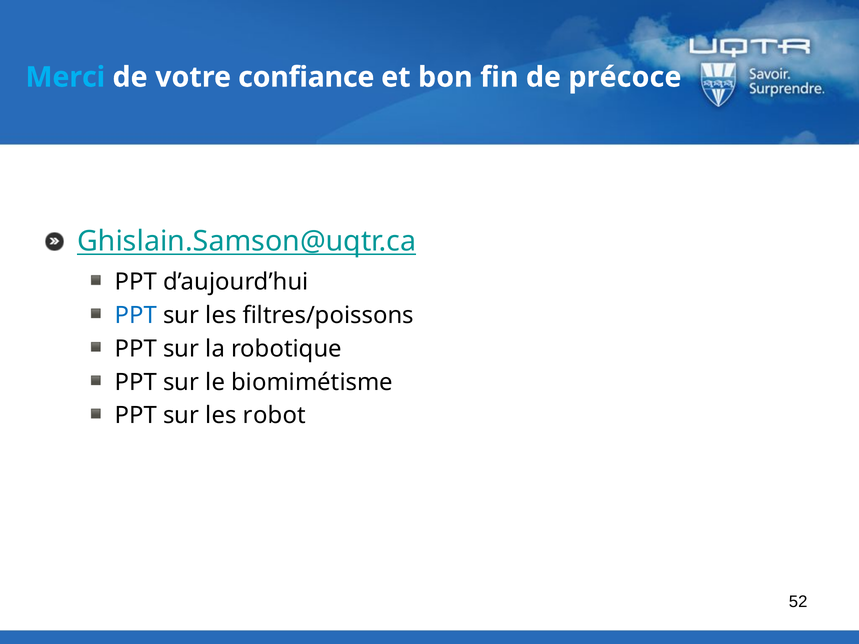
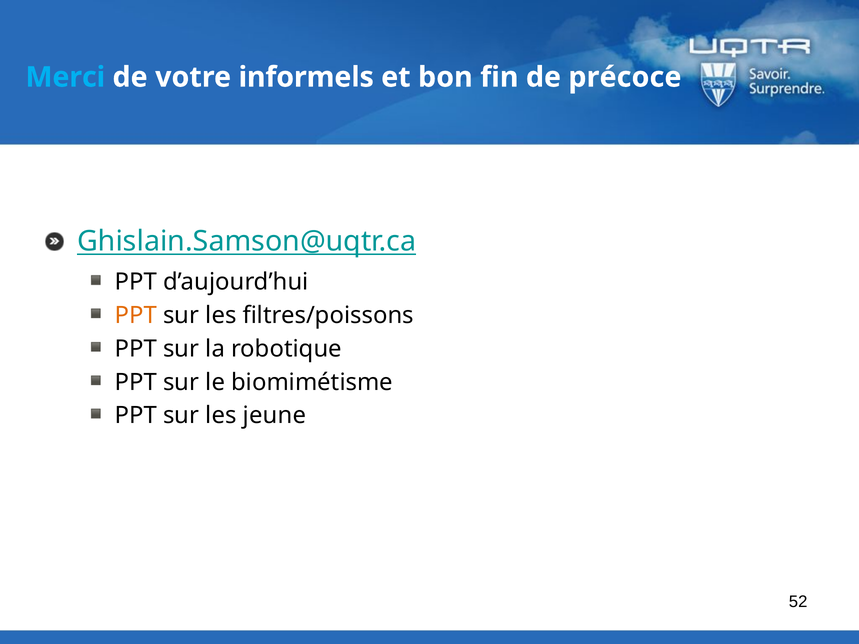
confiance: confiance -> informels
PPT at (136, 315) colour: blue -> orange
robot: robot -> jeune
